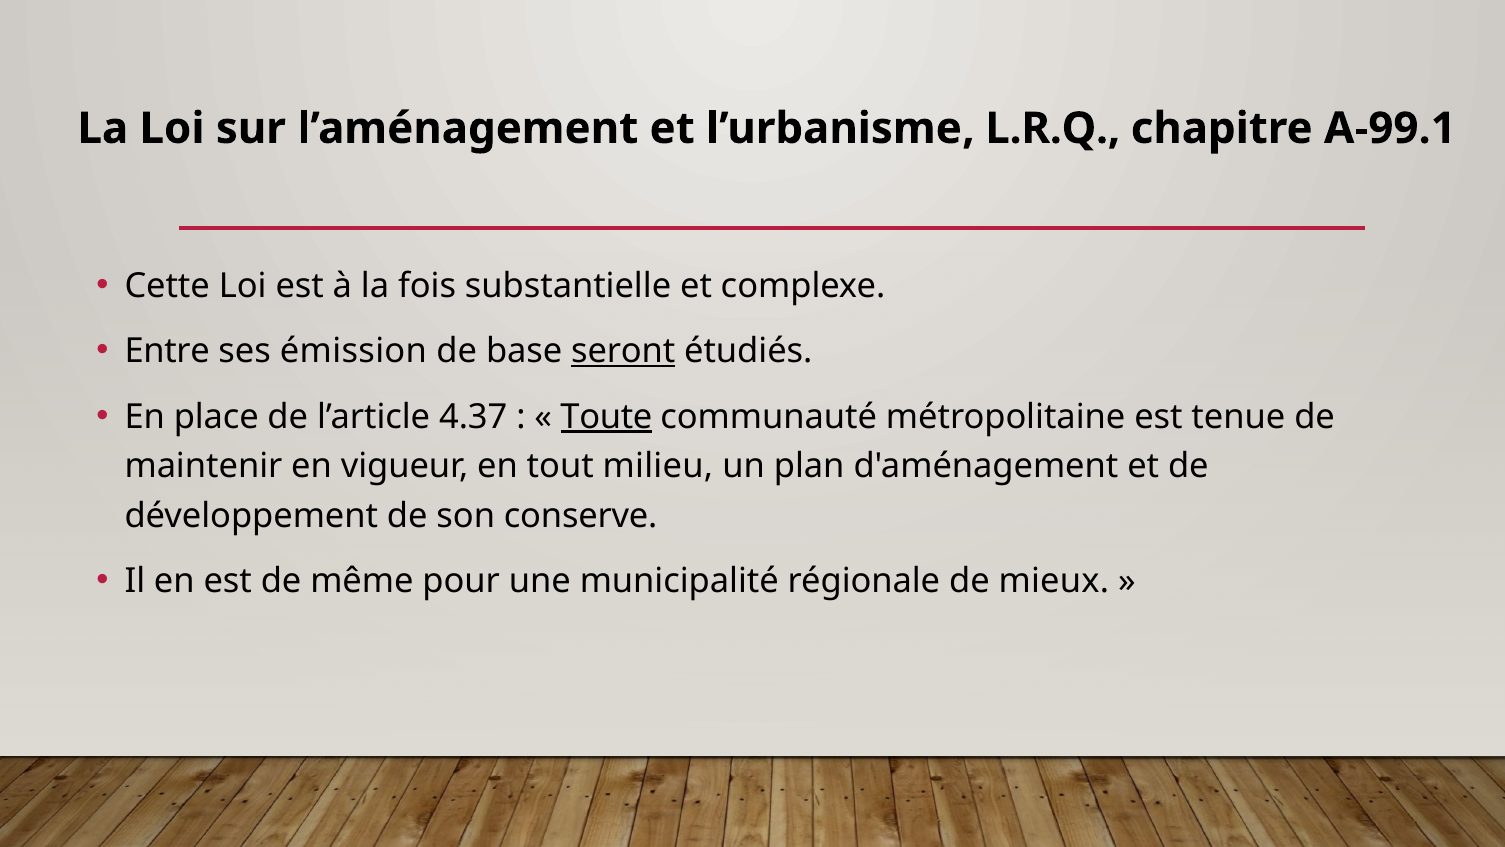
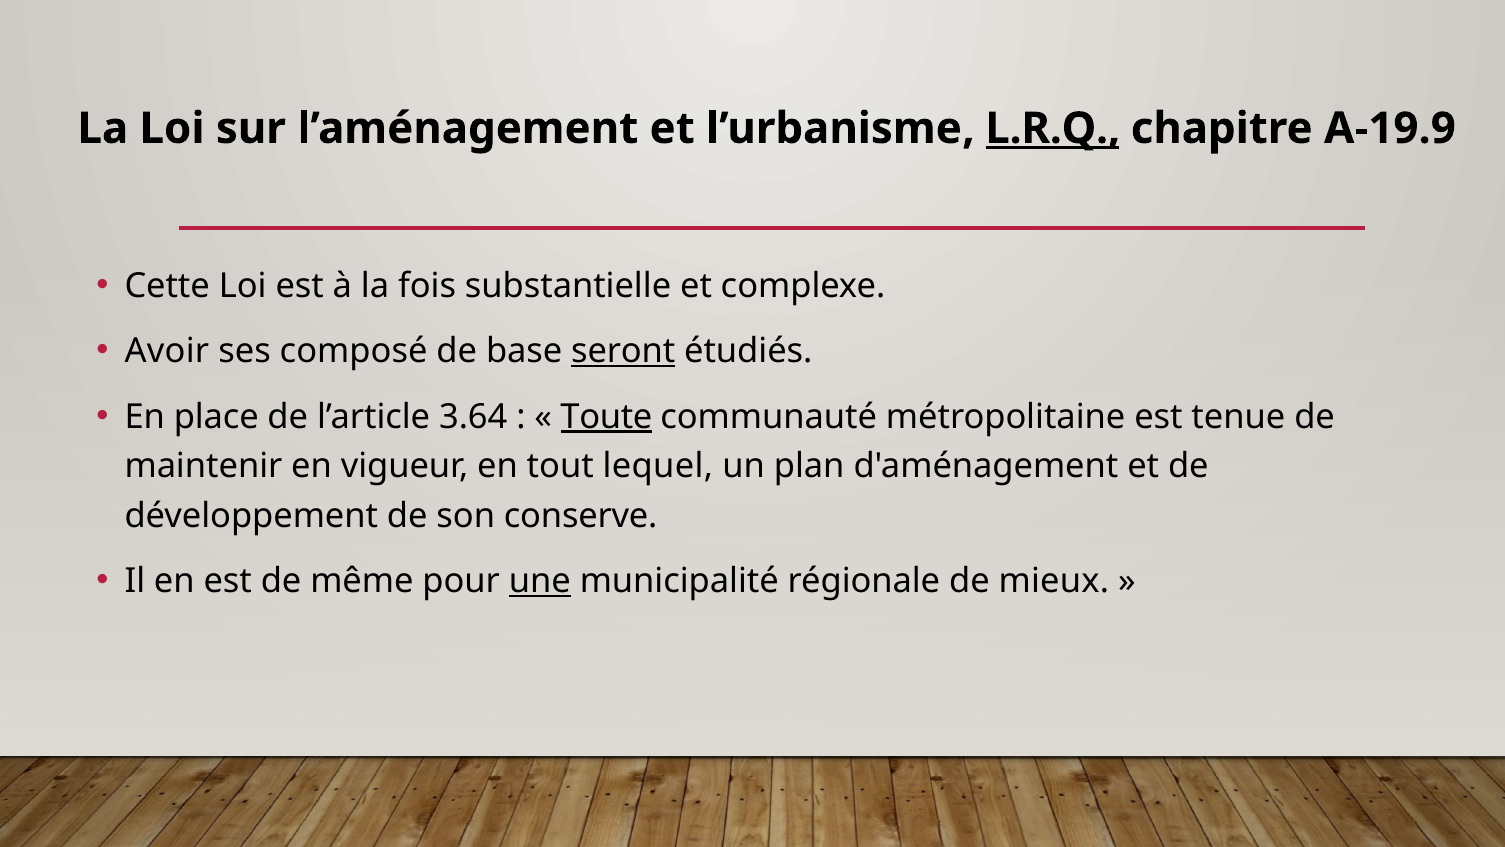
L.R.Q underline: none -> present
A-99.1: A-99.1 -> A-19.9
Entre: Entre -> Avoir
émission: émission -> composé
4.37: 4.37 -> 3.64
milieu: milieu -> lequel
une underline: none -> present
